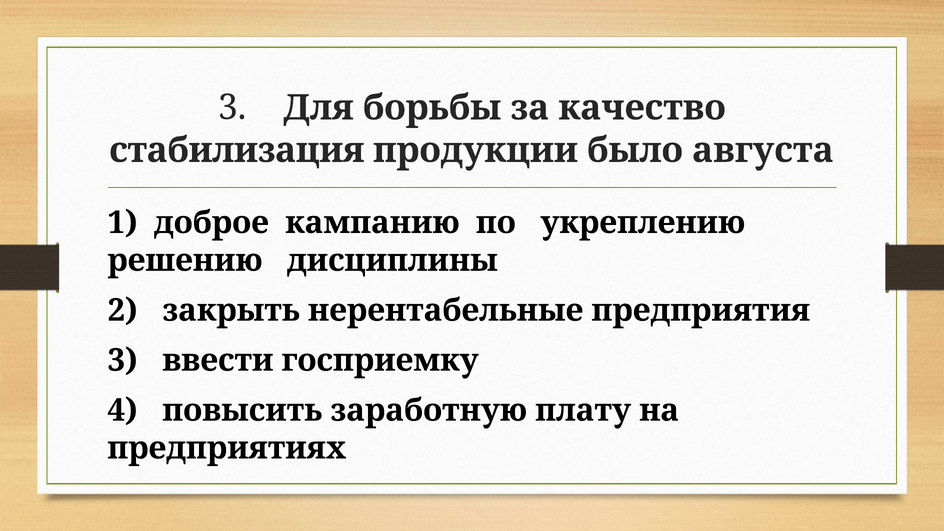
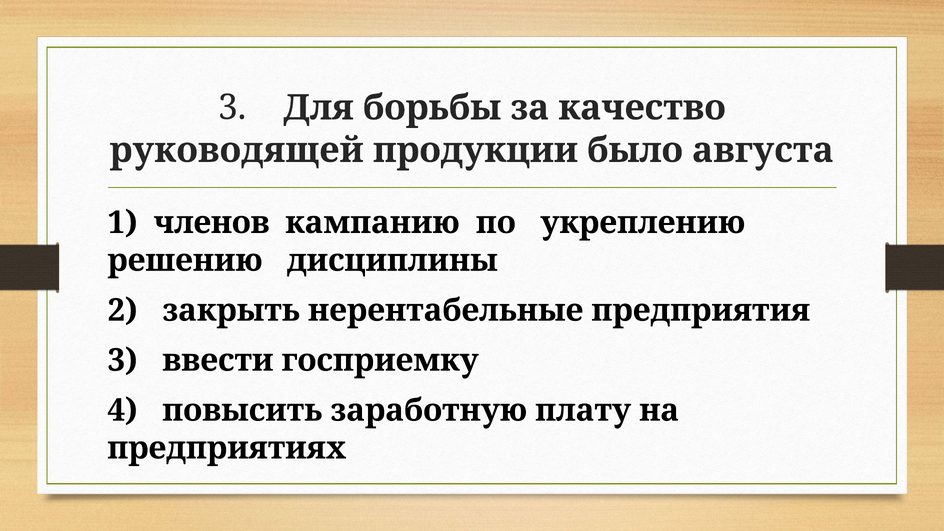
стабилизация: стабилизация -> руководящей
доброе: доброе -> членов
